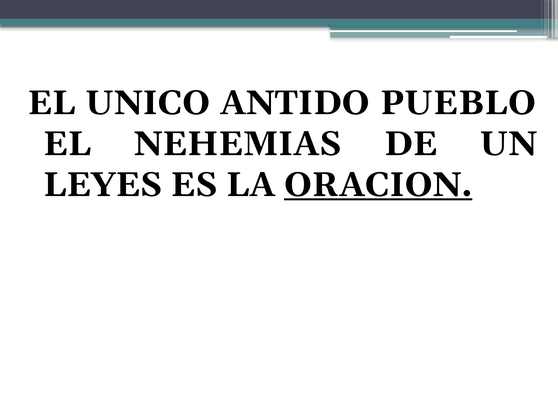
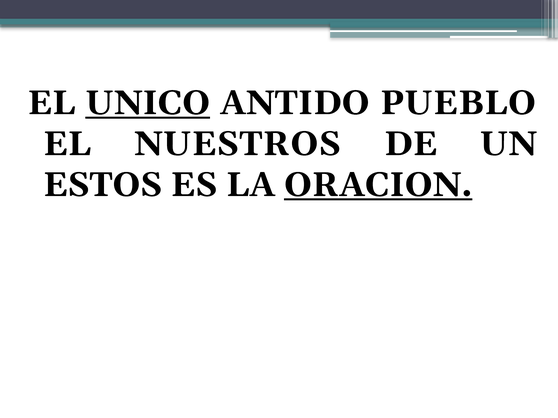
UNICO underline: none -> present
NEHEMIAS: NEHEMIAS -> NUESTROS
LEYES: LEYES -> ESTOS
